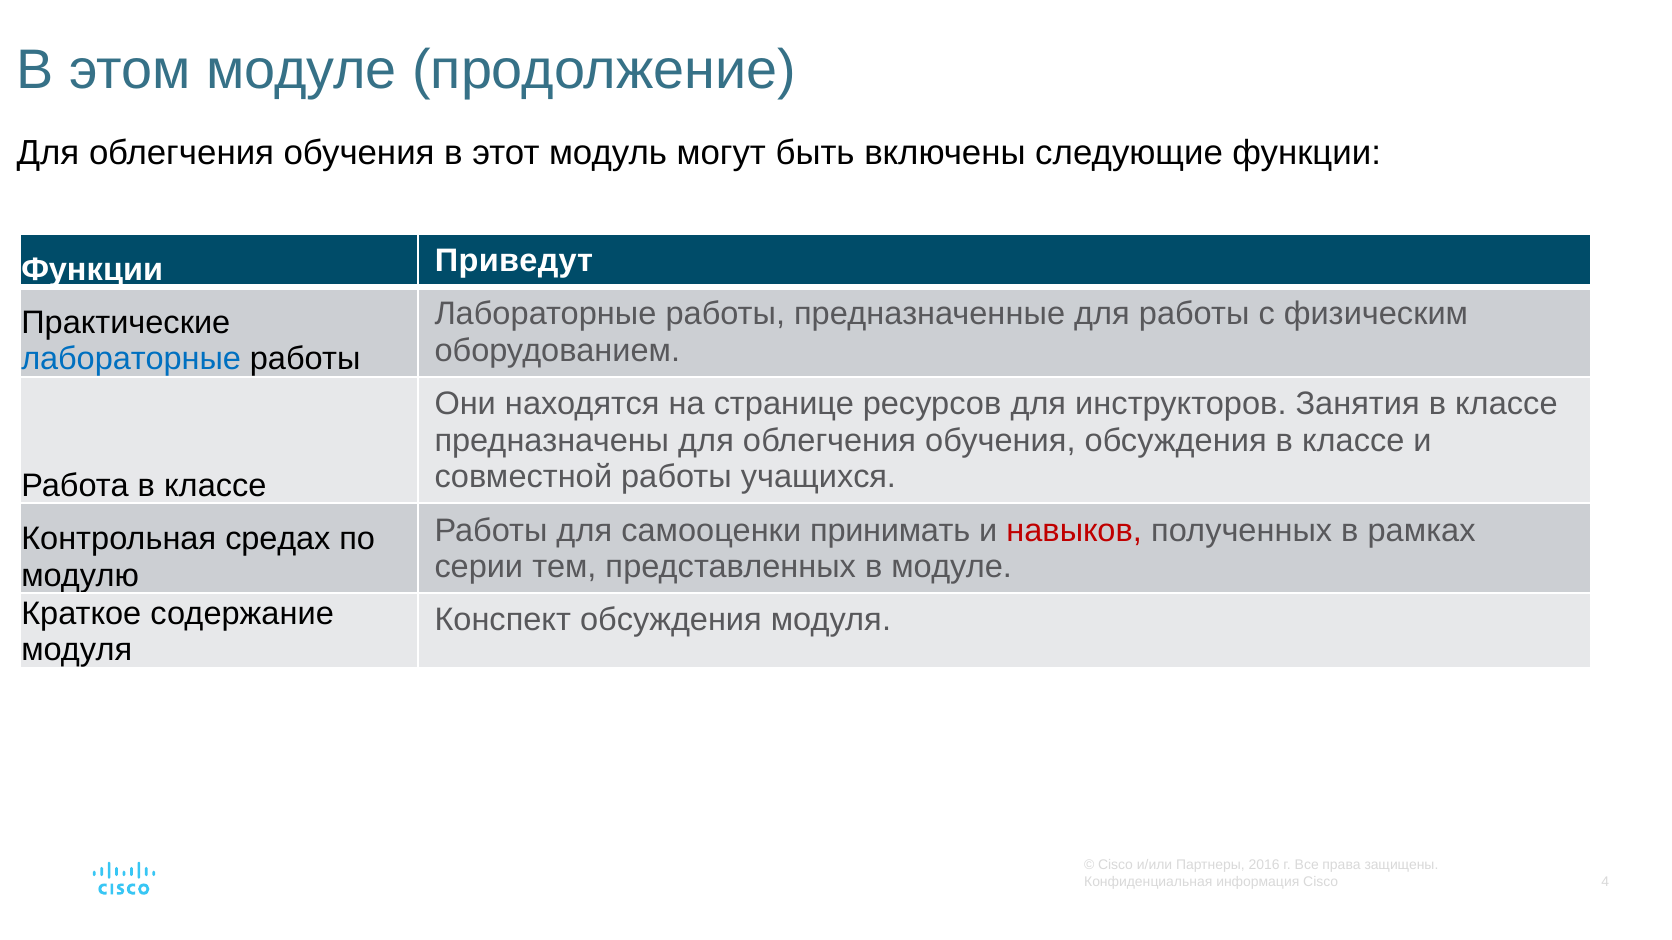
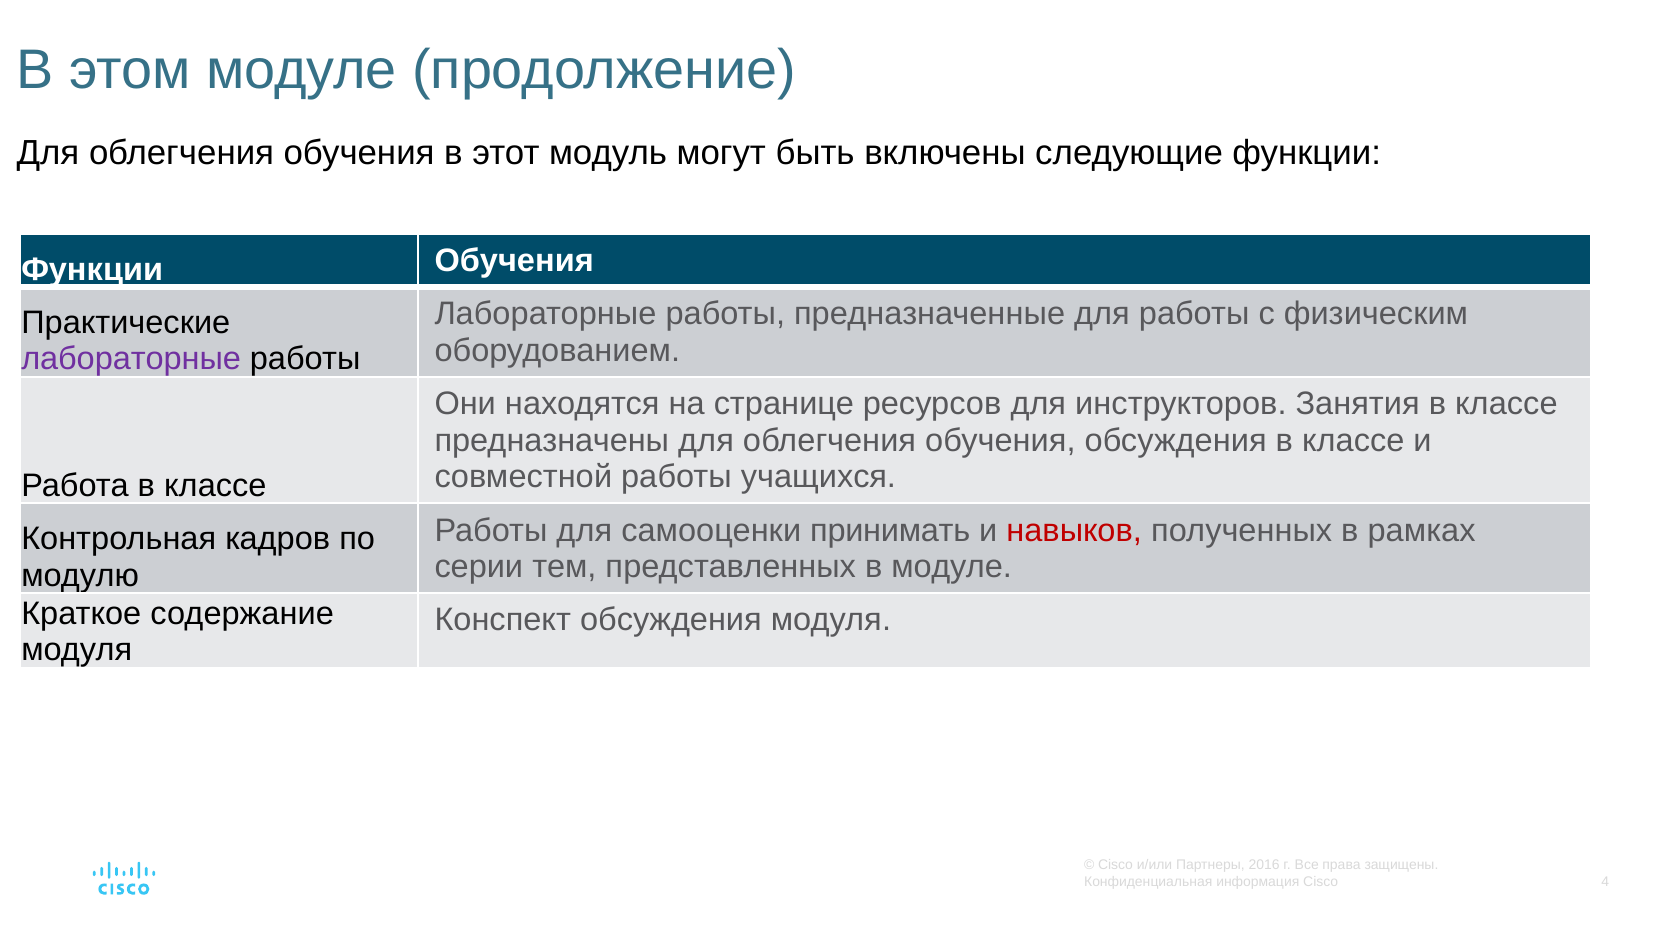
Функции Приведут: Приведут -> Обучения
лабораторные at (131, 359) colour: blue -> purple
средах: средах -> кадров
